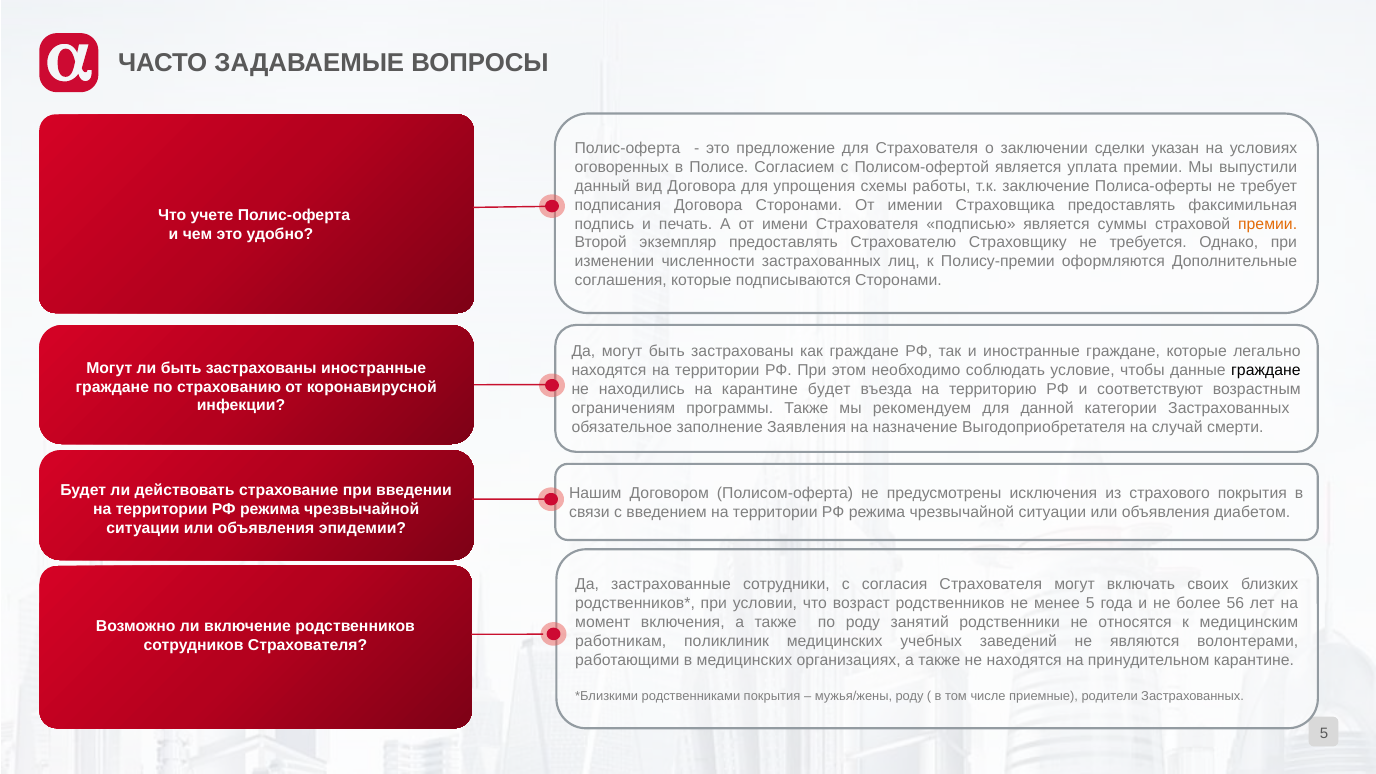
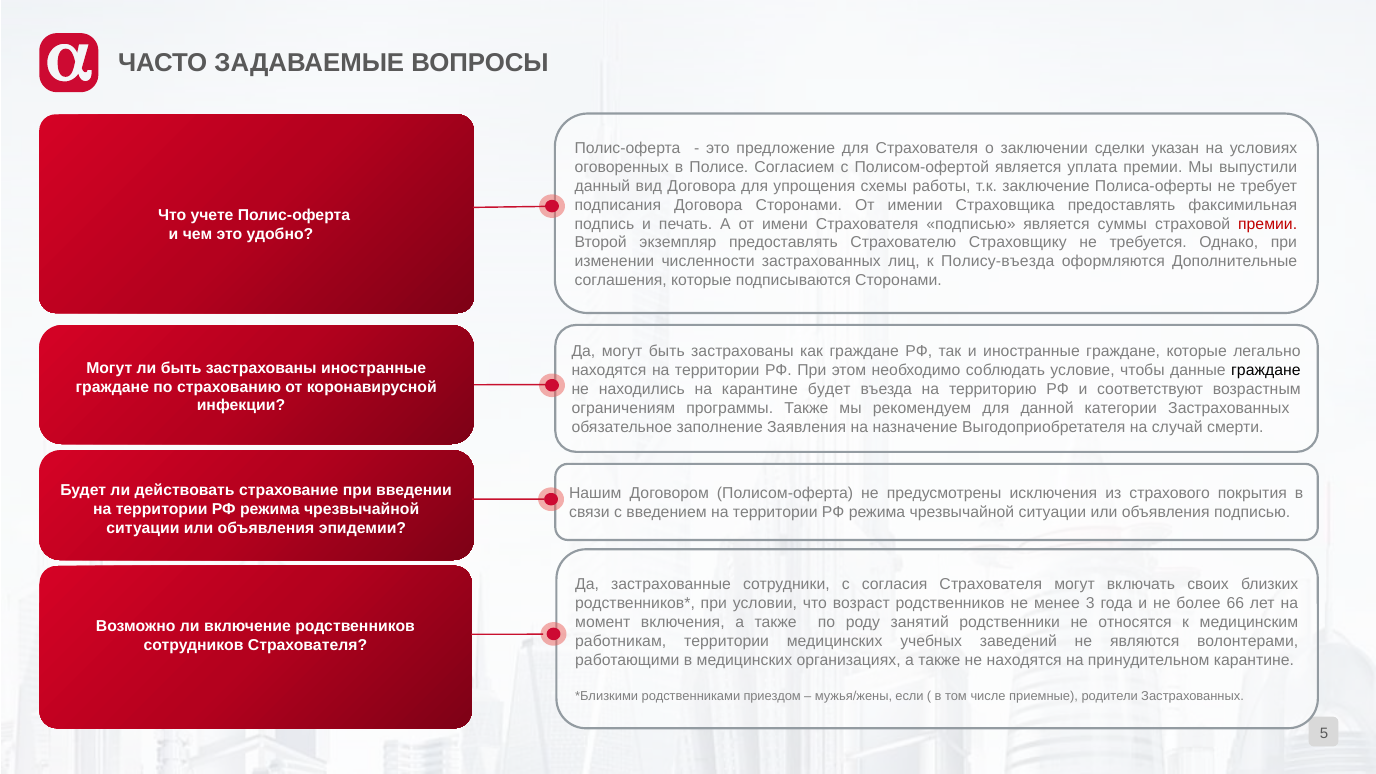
премии at (1268, 224) colour: orange -> red
Полису-премии: Полису-премии -> Полису-въезда
объявления диабетом: диабетом -> подписью
менее 5: 5 -> 3
56: 56 -> 66
работникам поликлиник: поликлиник -> территории
родственниками покрытия: покрытия -> приездом
мужья/жены роду: роду -> если
